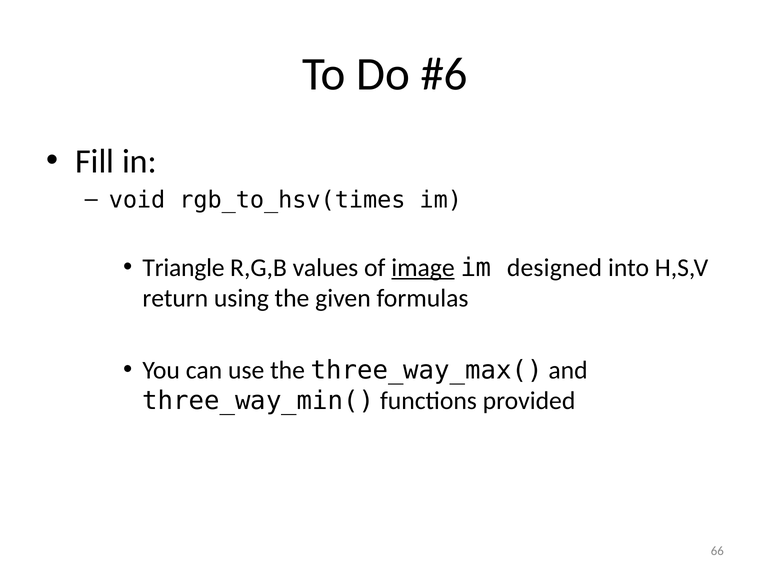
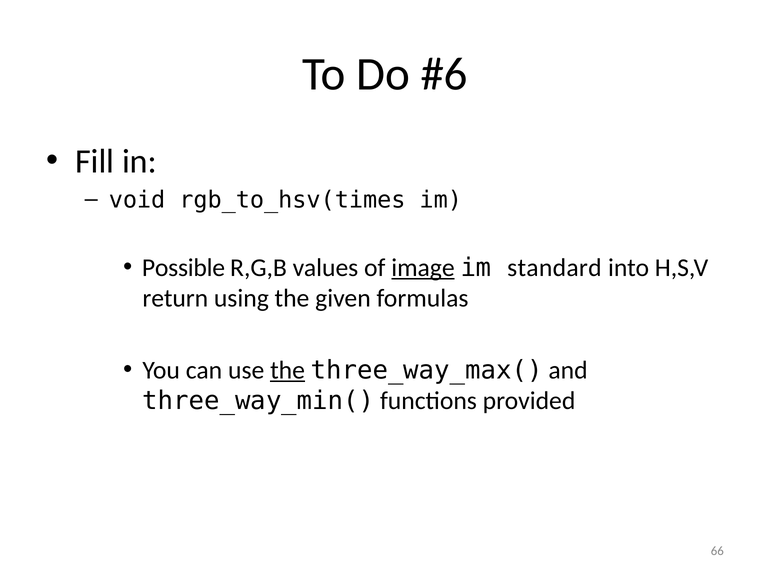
Triangle: Triangle -> Possible
designed: designed -> standard
the at (288, 370) underline: none -> present
